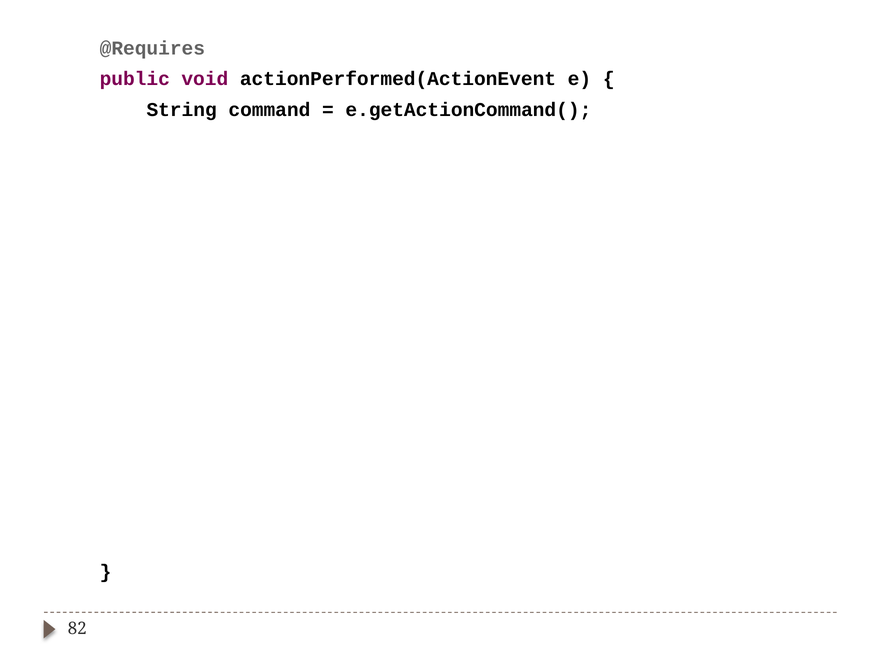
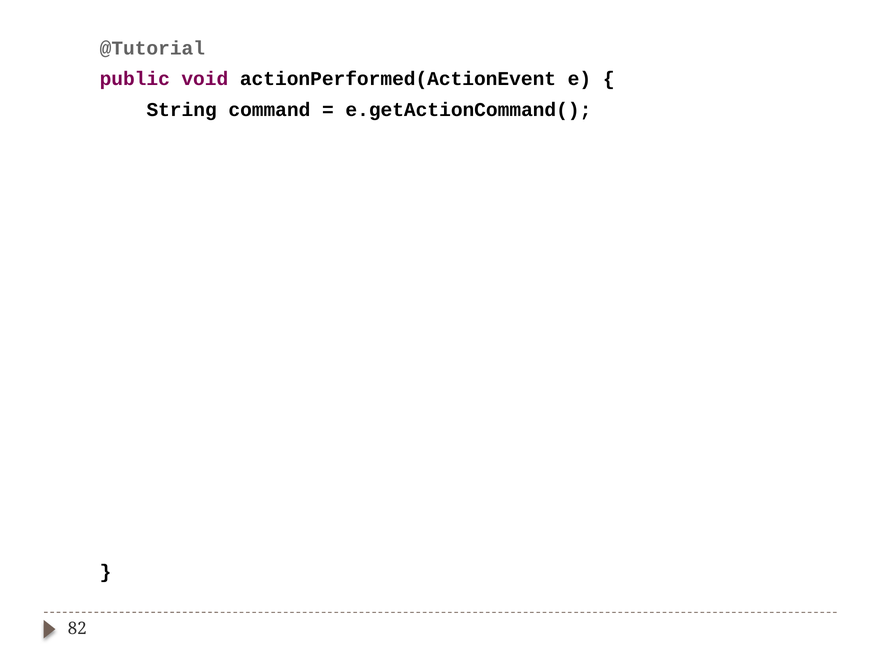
@Requires: @Requires -> @Tutorial
